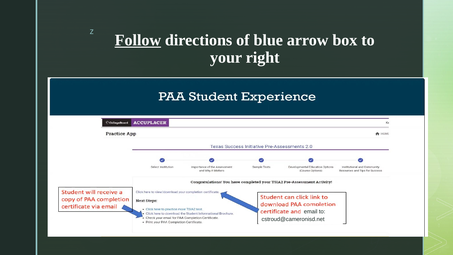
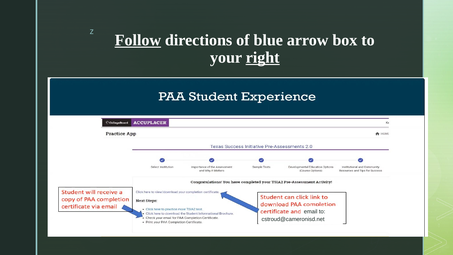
right underline: none -> present
